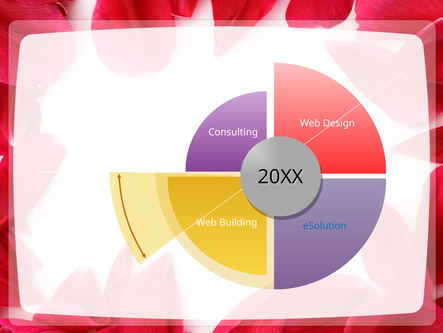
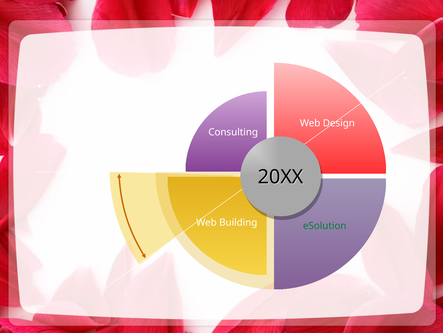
eSolution colour: blue -> green
